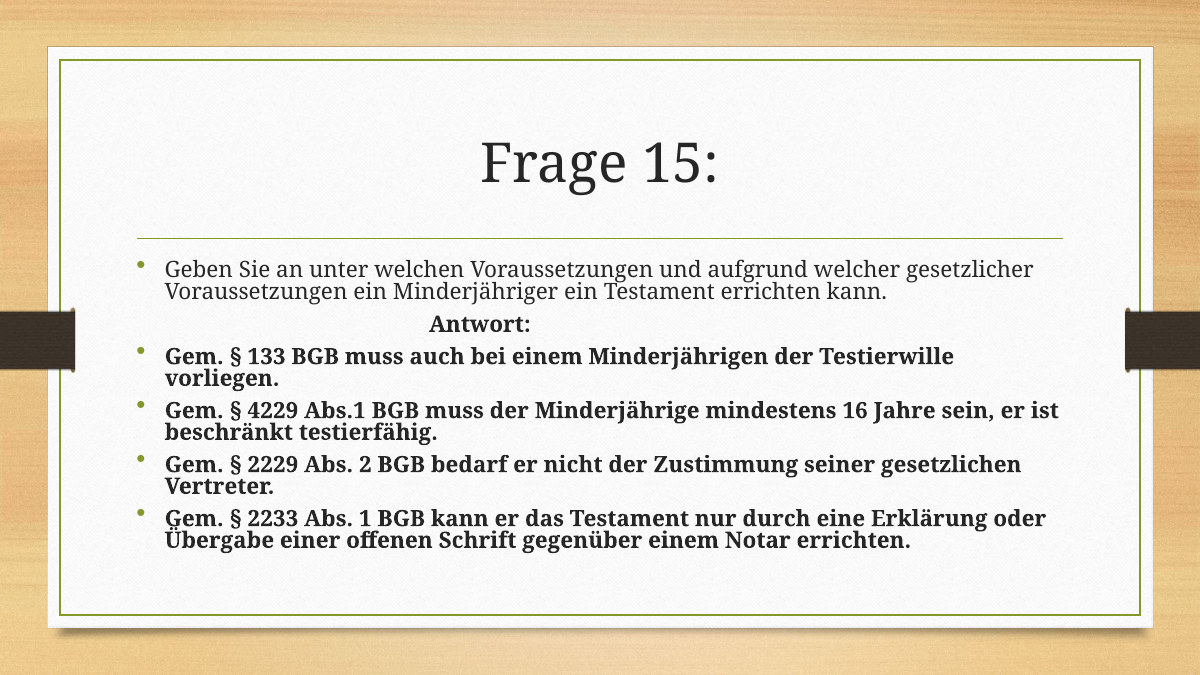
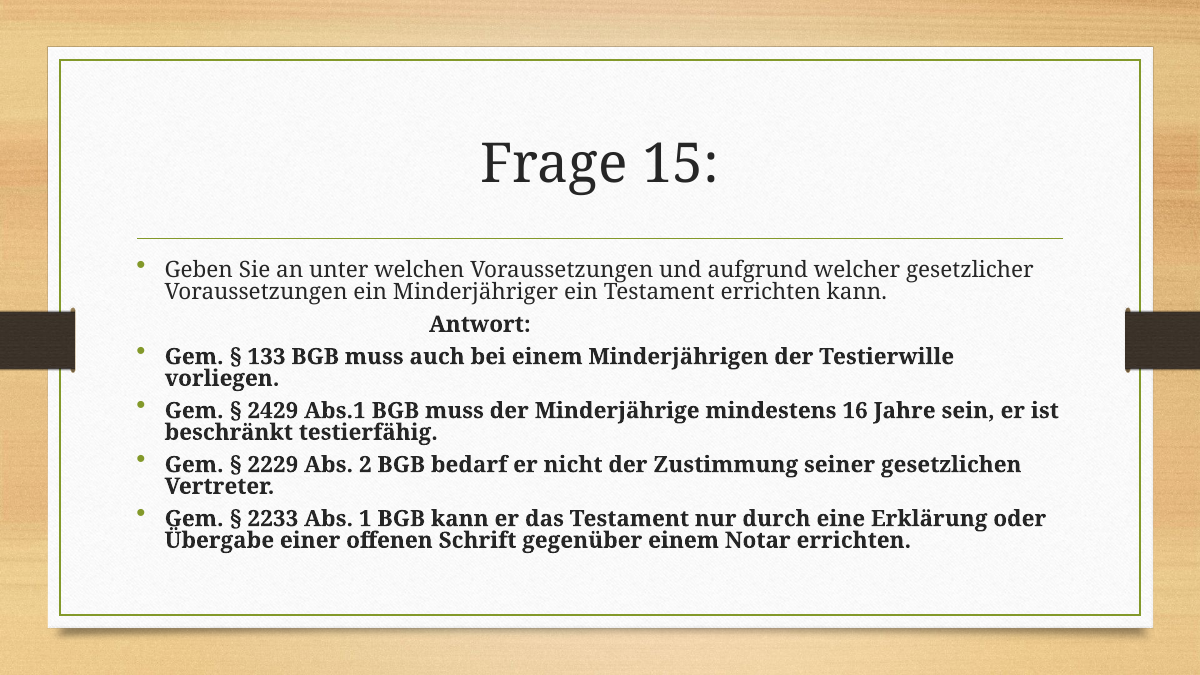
4229: 4229 -> 2429
